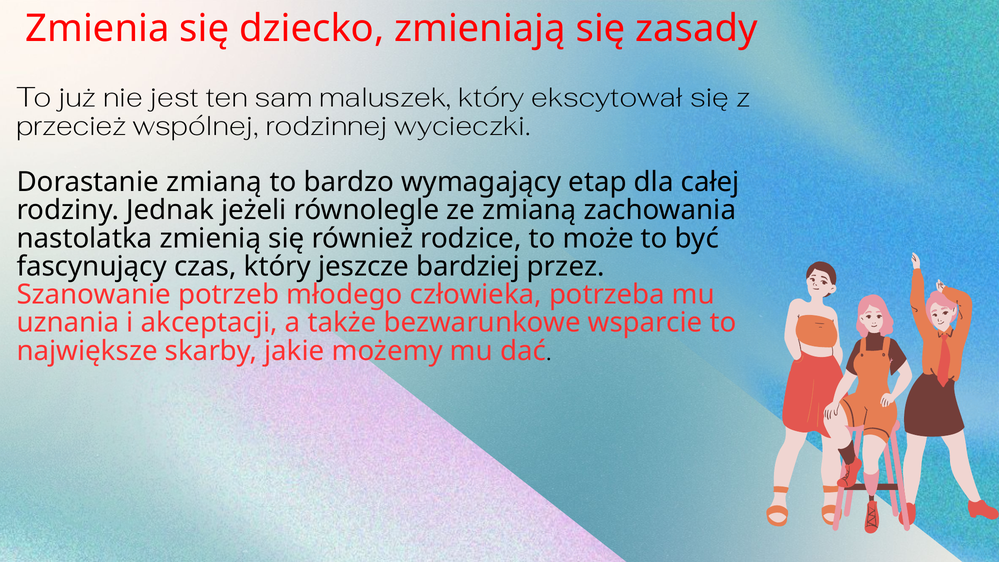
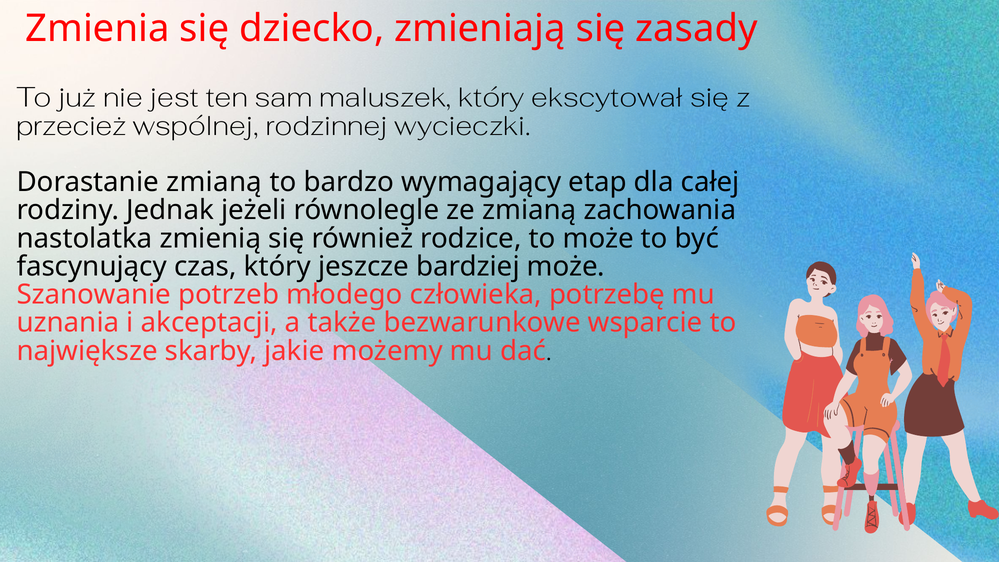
bardziej przez: przez -> może
potrzeba: potrzeba -> potrzebę
